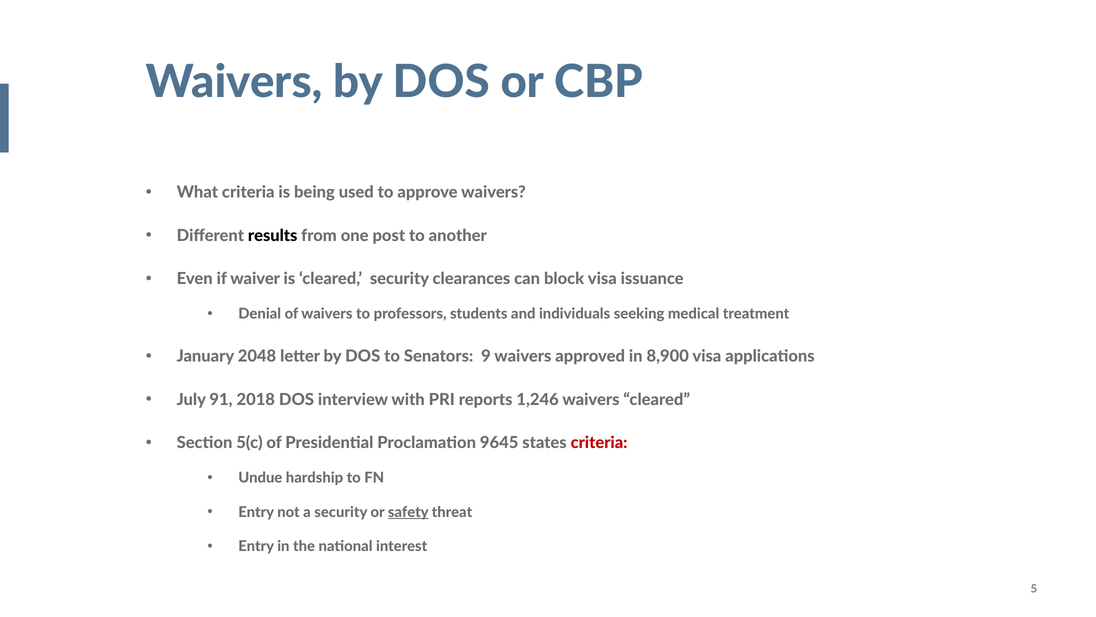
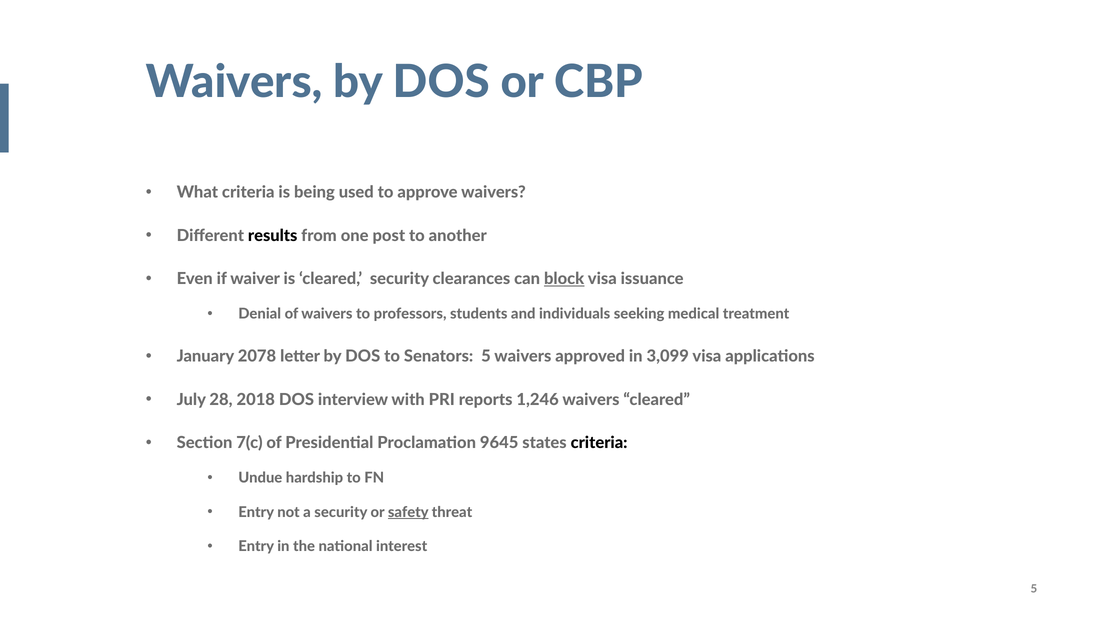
block underline: none -> present
2048: 2048 -> 2078
Senators 9: 9 -> 5
8,900: 8,900 -> 3,099
91: 91 -> 28
5(c: 5(c -> 7(c
criteria at (599, 443) colour: red -> black
